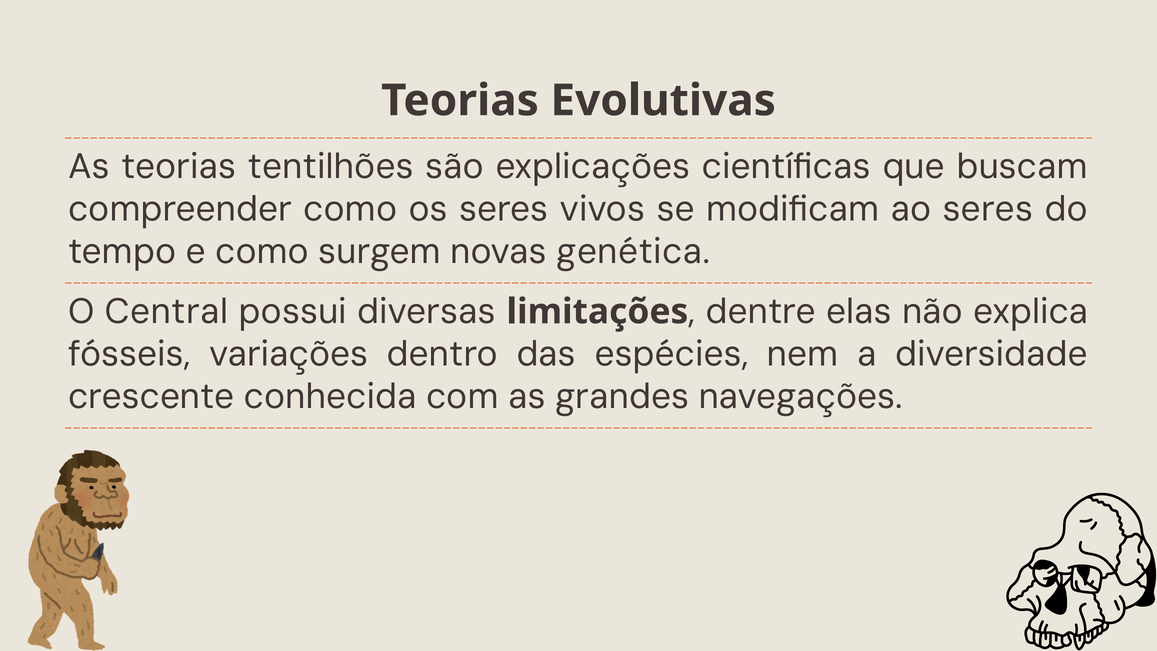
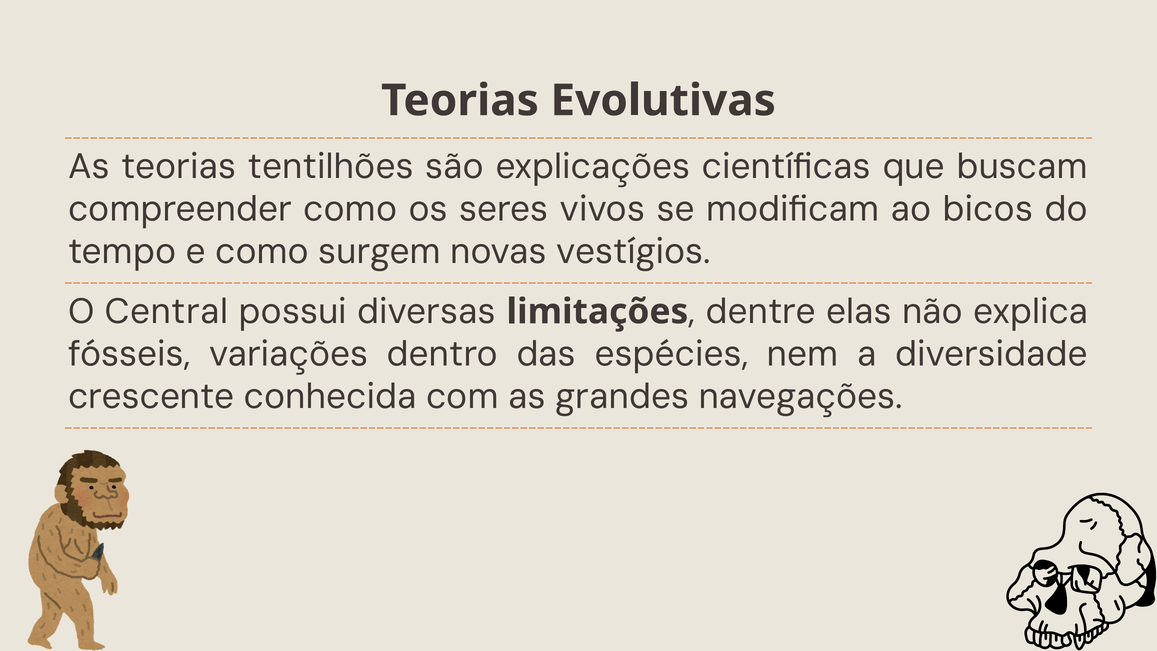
ao seres: seres -> bicos
genética: genética -> vestígios
